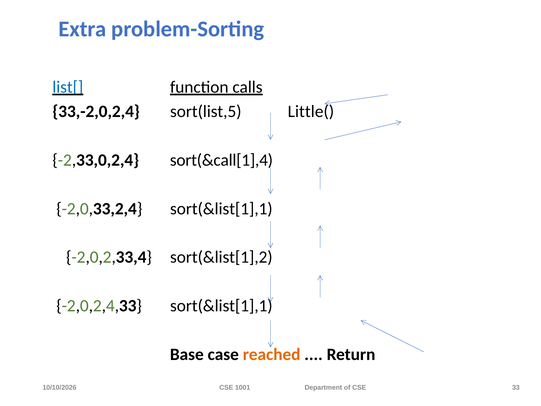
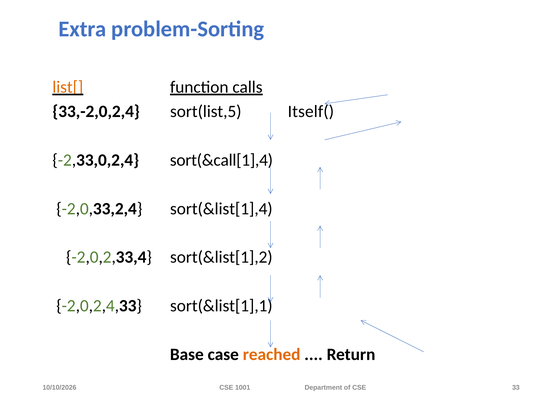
list[ colour: blue -> orange
Little(: Little( -> Itself(
-2,0,33,2,4 sort(&list[1],1: sort(&list[1],1 -> sort(&list[1],4
